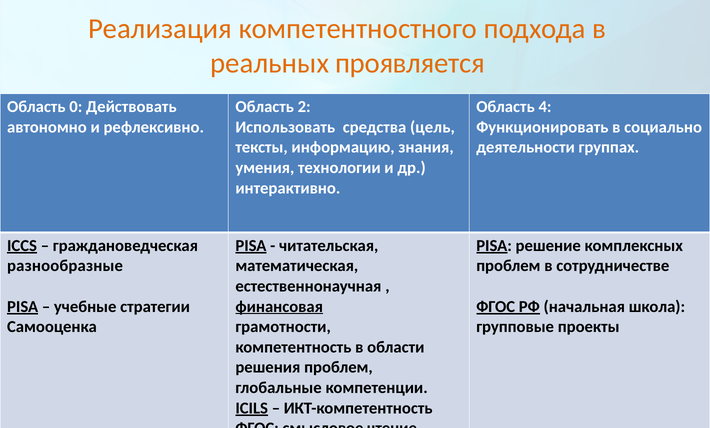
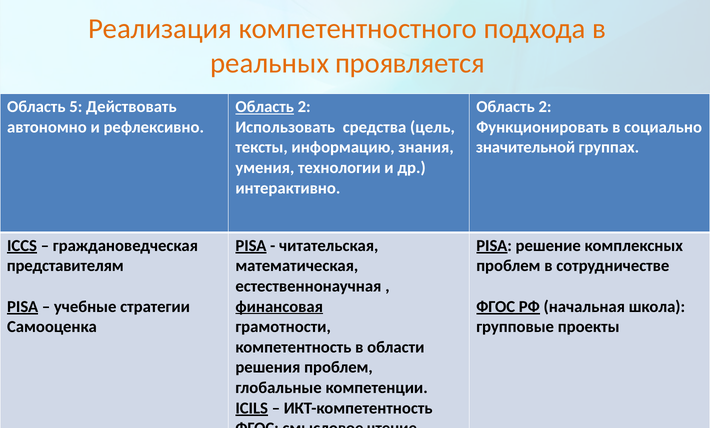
0: 0 -> 5
Область at (265, 107) underline: none -> present
4 at (545, 107): 4 -> 2
деятельности: деятельности -> значительной
разнообразные: разнообразные -> представителям
